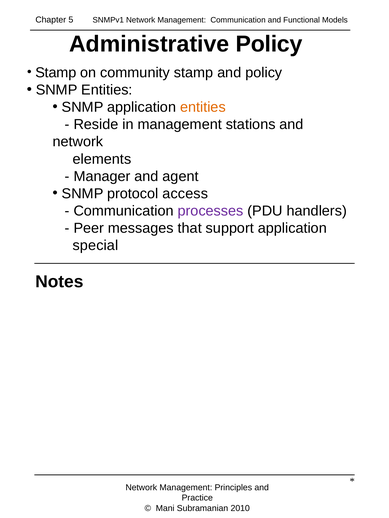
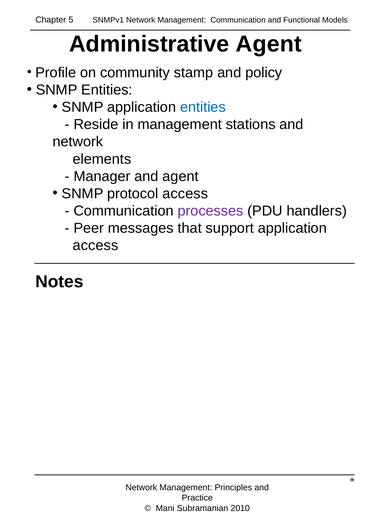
Administrative Policy: Policy -> Agent
Stamp at (56, 73): Stamp -> Profile
entities at (203, 107) colour: orange -> blue
special at (95, 246): special -> access
